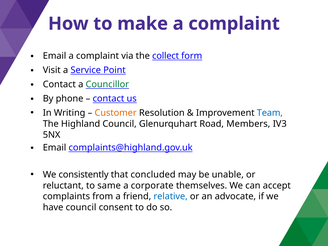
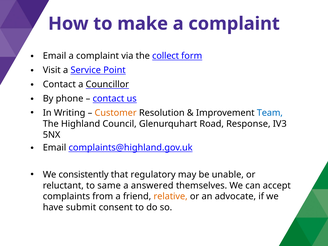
Councillor colour: green -> black
Members: Members -> Response
concluded: concluded -> regulatory
corporate: corporate -> answered
relative colour: blue -> orange
have council: council -> submit
